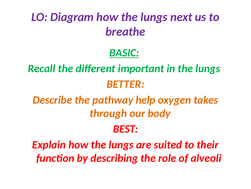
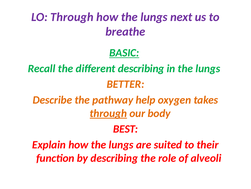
LO Diagram: Diagram -> Through
different important: important -> describing
through at (108, 113) underline: none -> present
